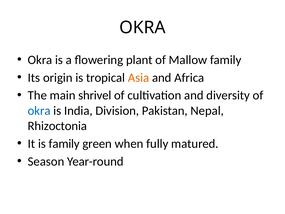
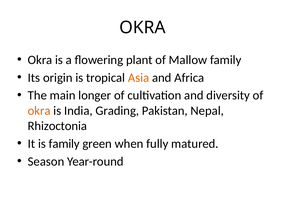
shrivel: shrivel -> longer
okra at (39, 111) colour: blue -> orange
Division: Division -> Grading
